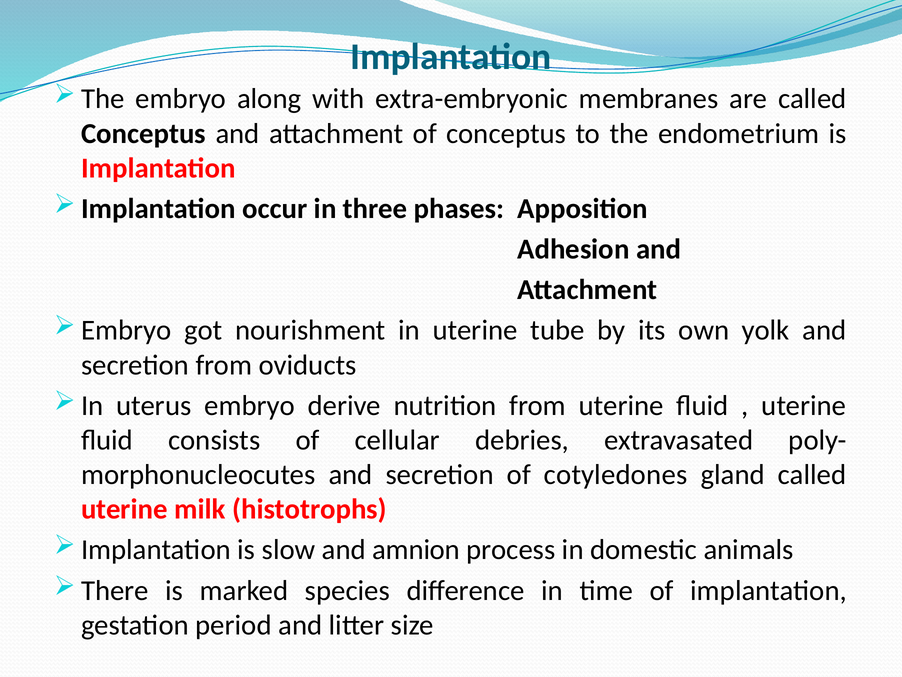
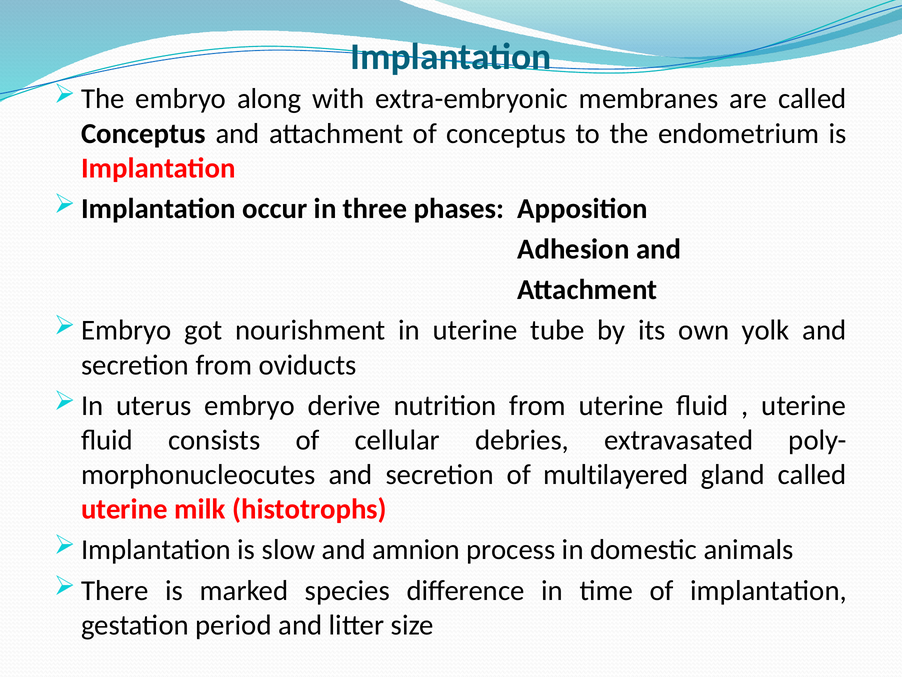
cotyledones: cotyledones -> multilayered
